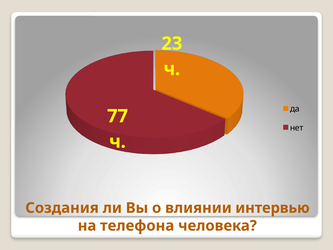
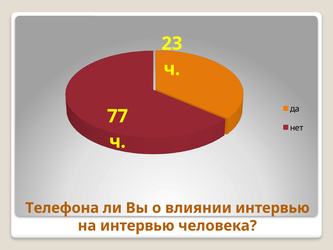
Создания: Создания -> Телефона
на телефона: телефона -> интервью
